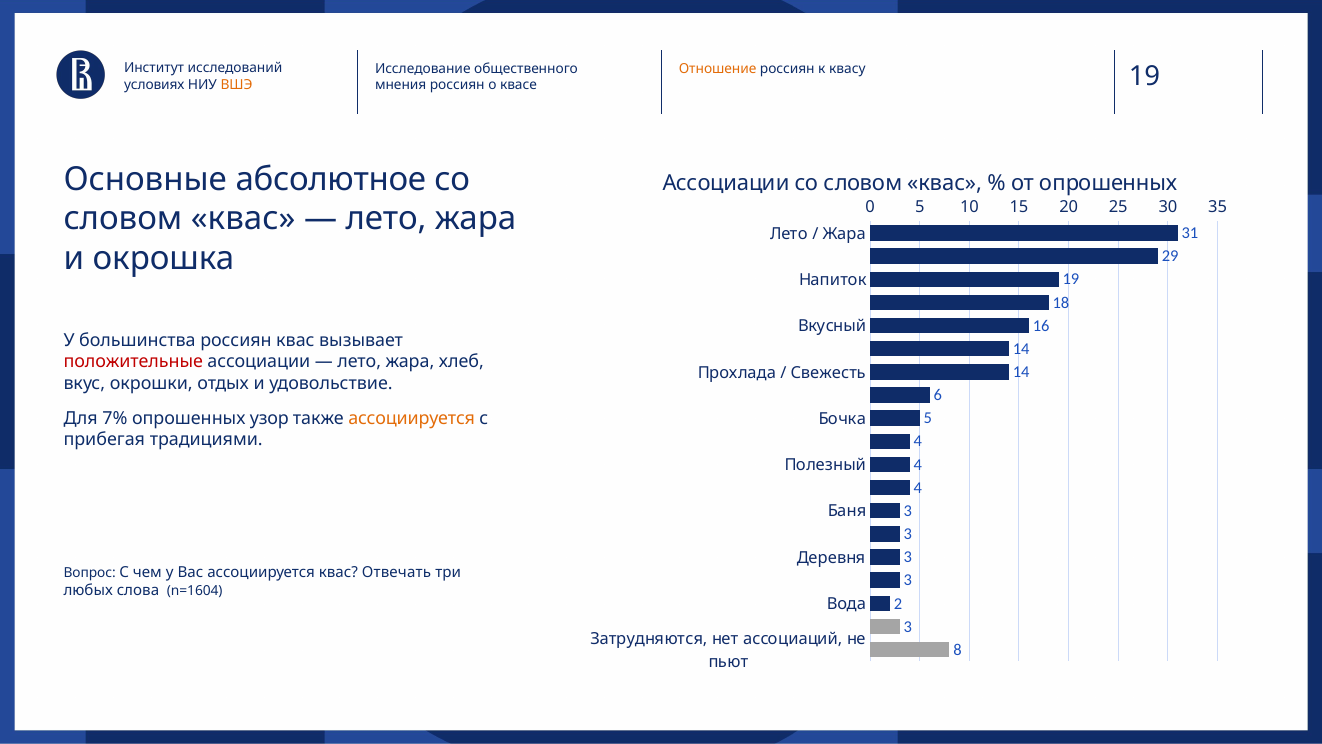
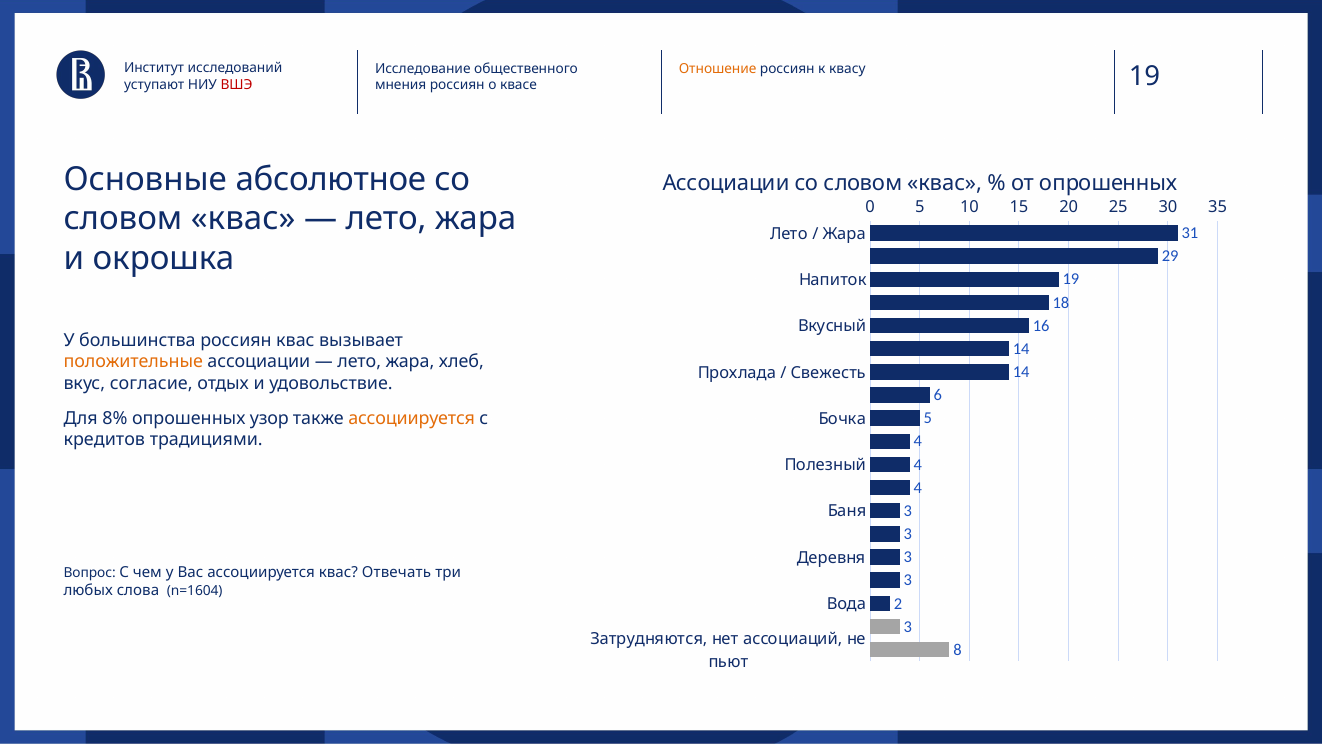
условиях: условиях -> уступают
ВШЭ colour: orange -> red
положительные colour: red -> orange
окрошки: окрошки -> согласие
7%: 7% -> 8%
прибегая: прибегая -> кредитов
